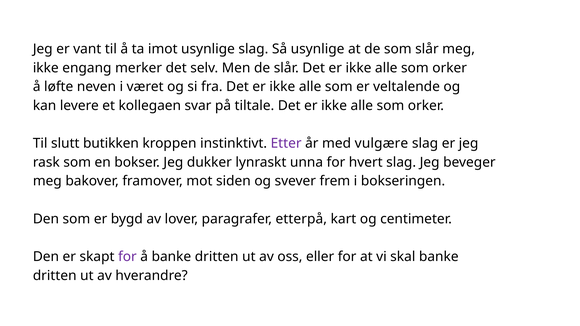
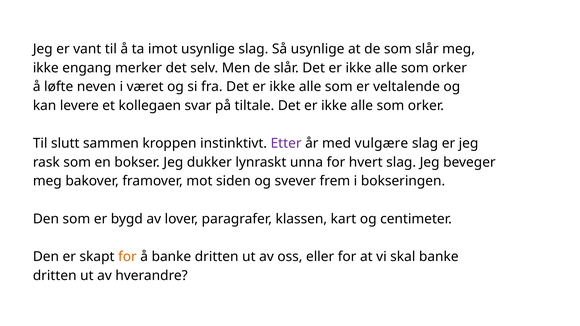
butikken: butikken -> sammen
etterpå: etterpå -> klassen
for at (127, 257) colour: purple -> orange
